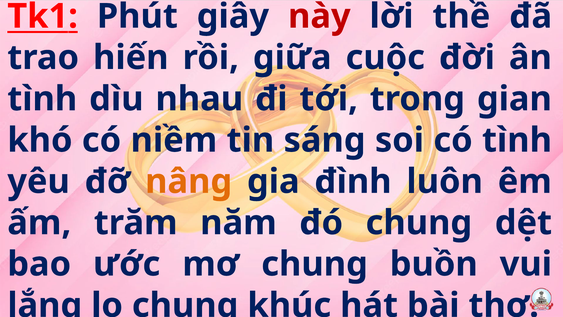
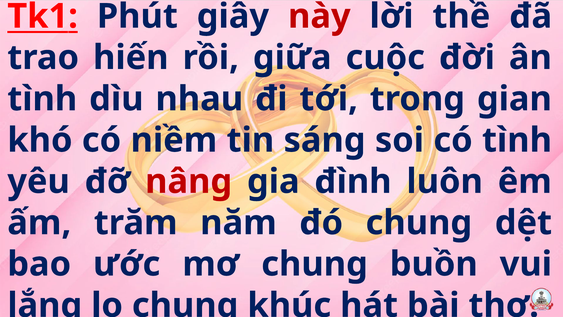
nâng colour: orange -> red
